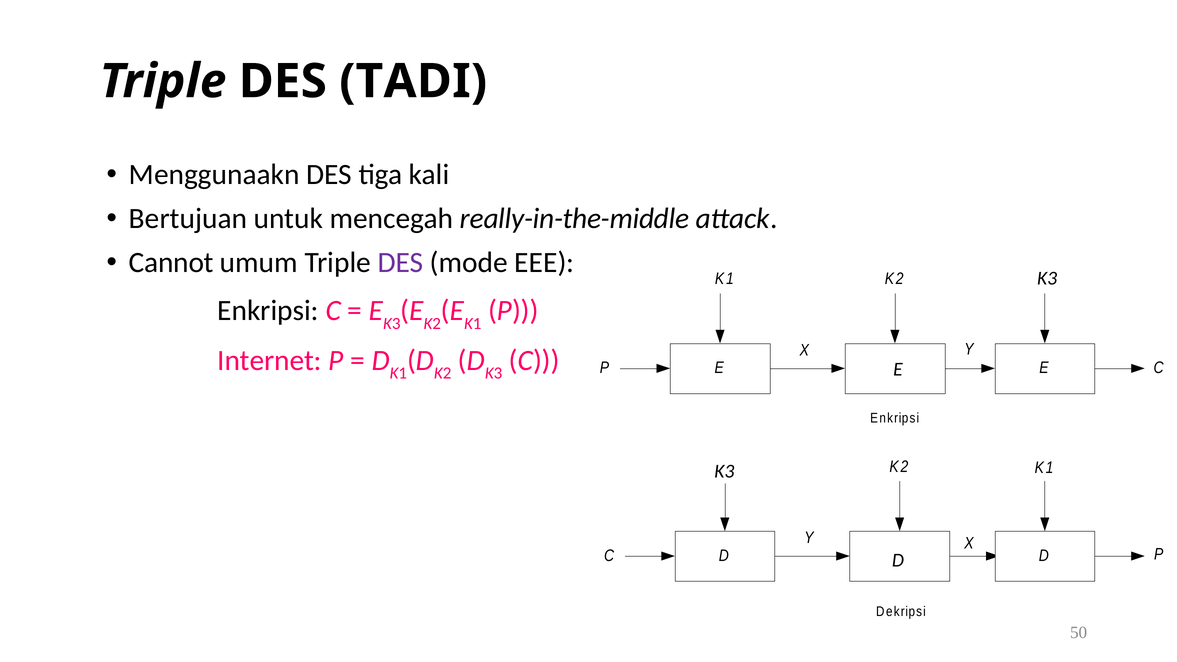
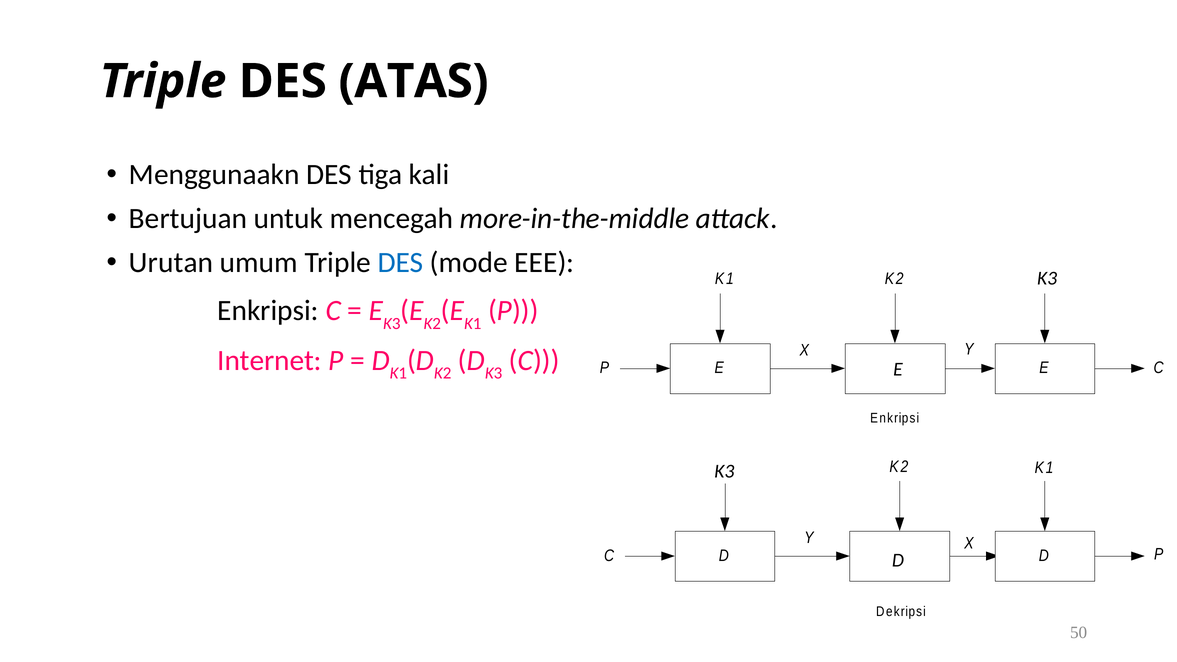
TADI: TADI -> ATAS
really-in-the-middle: really-in-the-middle -> more-in-the-middle
Cannot: Cannot -> Urutan
DES at (400, 263) colour: purple -> blue
